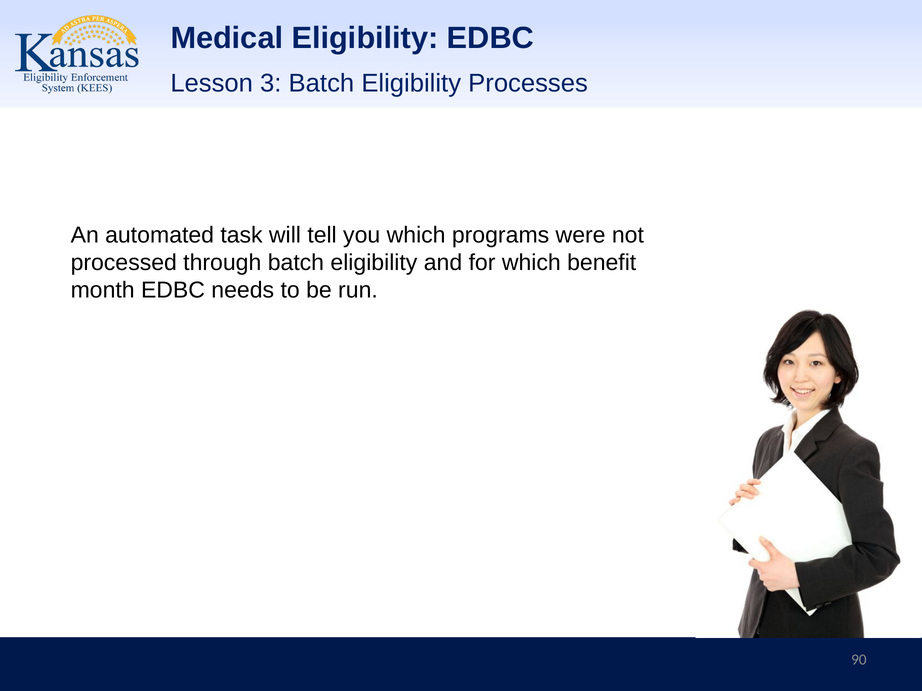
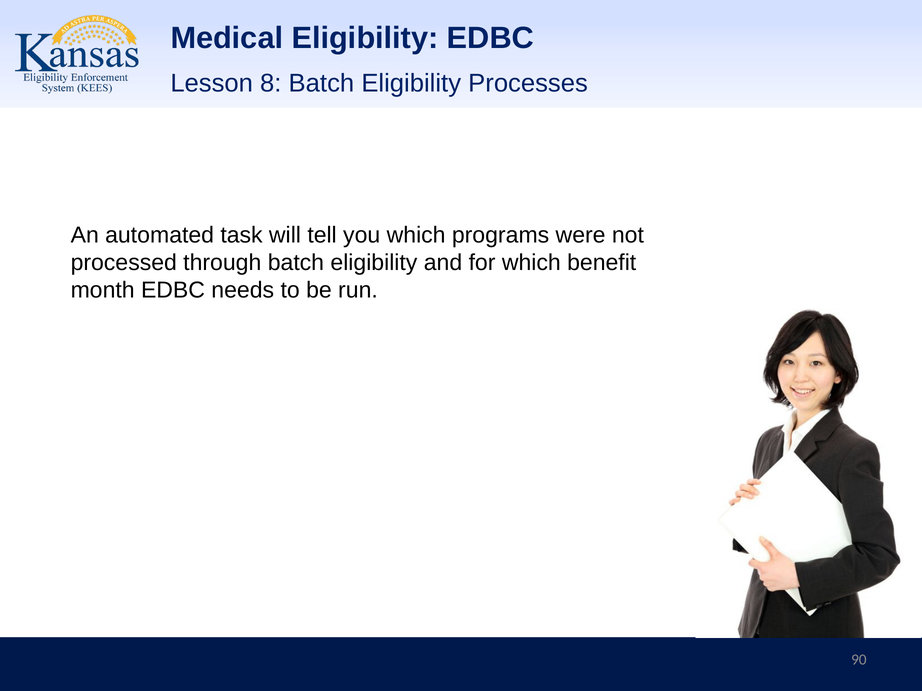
3: 3 -> 8
